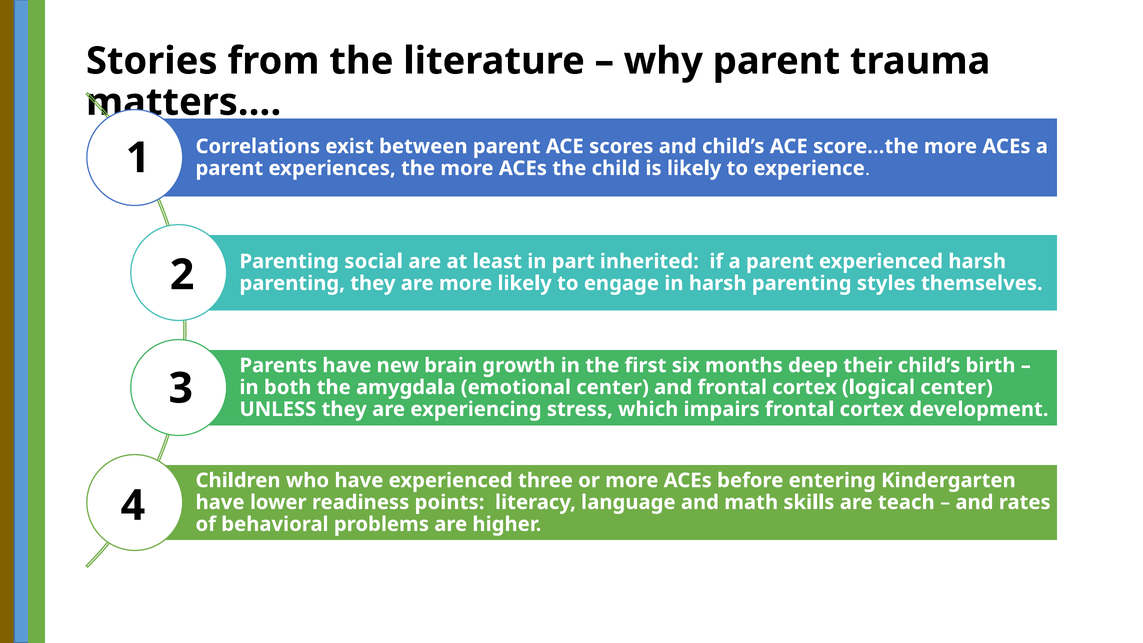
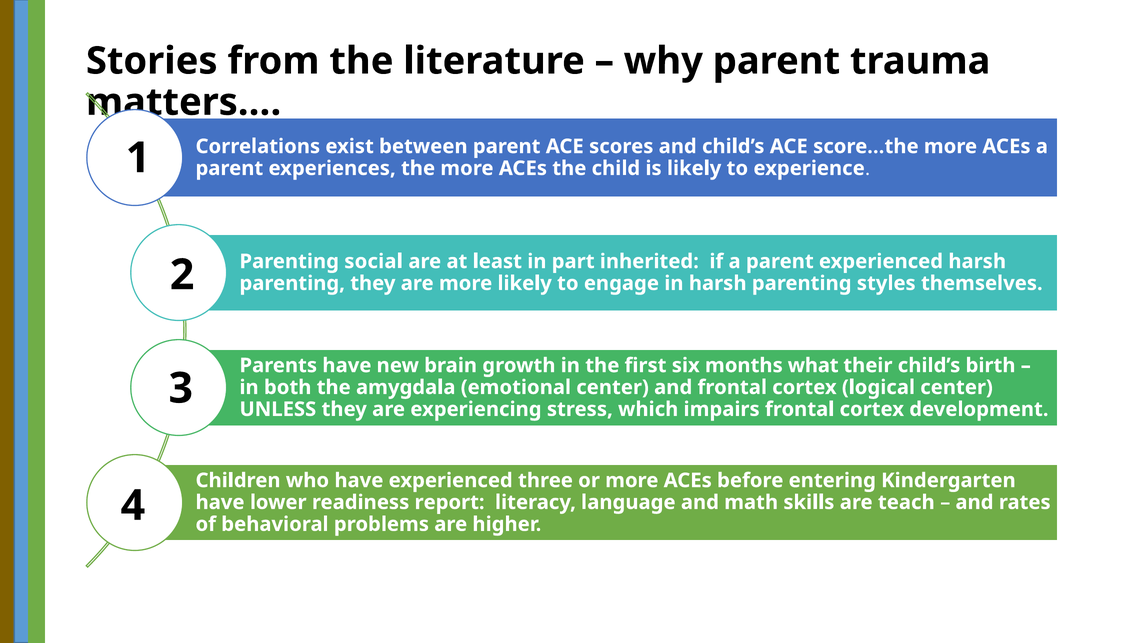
deep: deep -> what
points: points -> report
